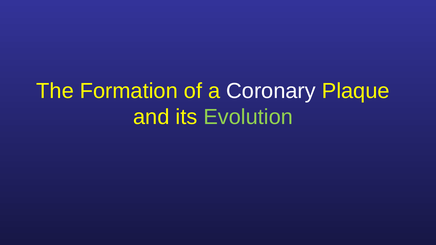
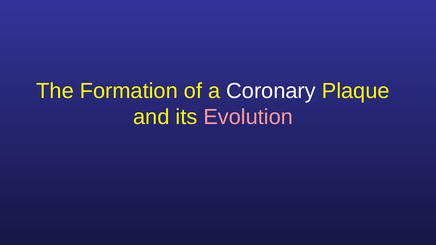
Evolution colour: light green -> pink
